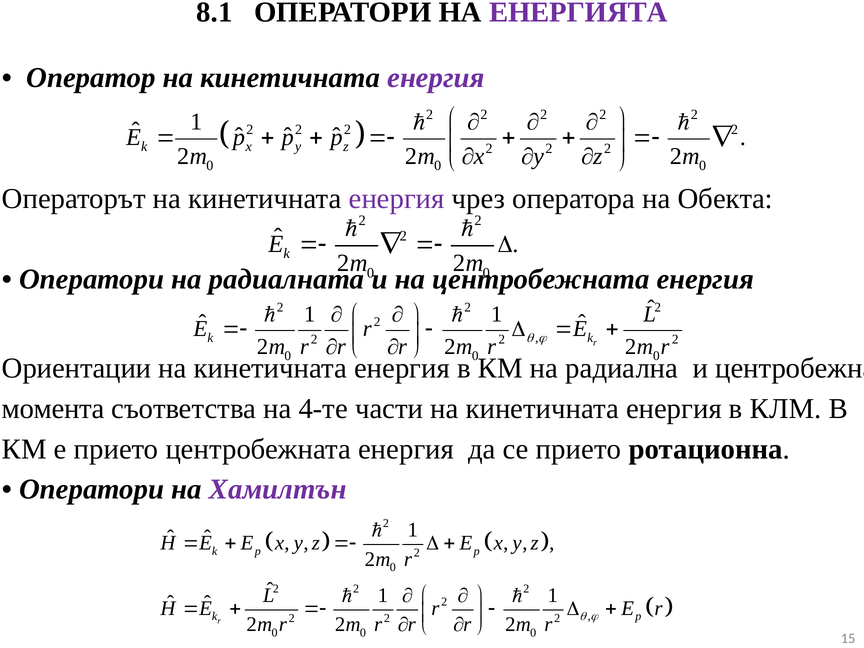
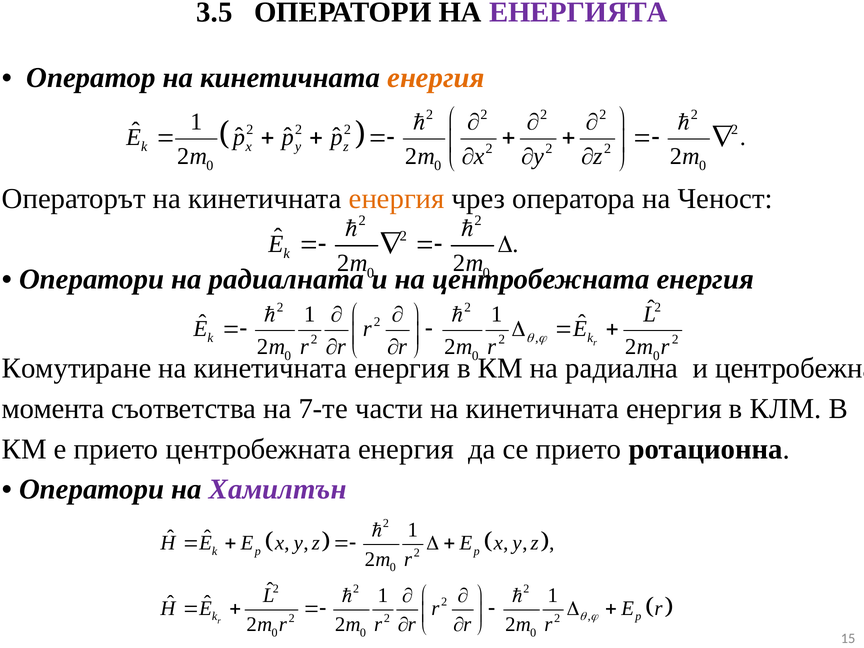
8.1: 8.1 -> 3.5
енергия at (436, 78) colour: purple -> orange
енергия at (397, 199) colour: purple -> orange
Обекта: Обекта -> Ченост
Ориентации: Ориентации -> Комутиране
4-те: 4-те -> 7-те
